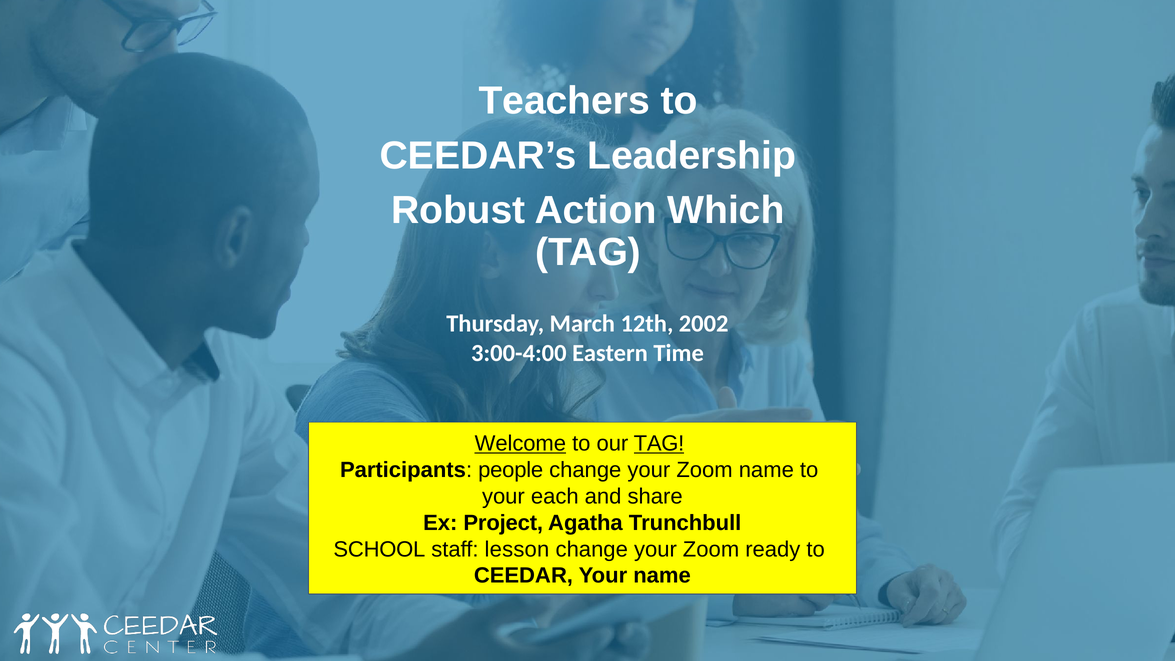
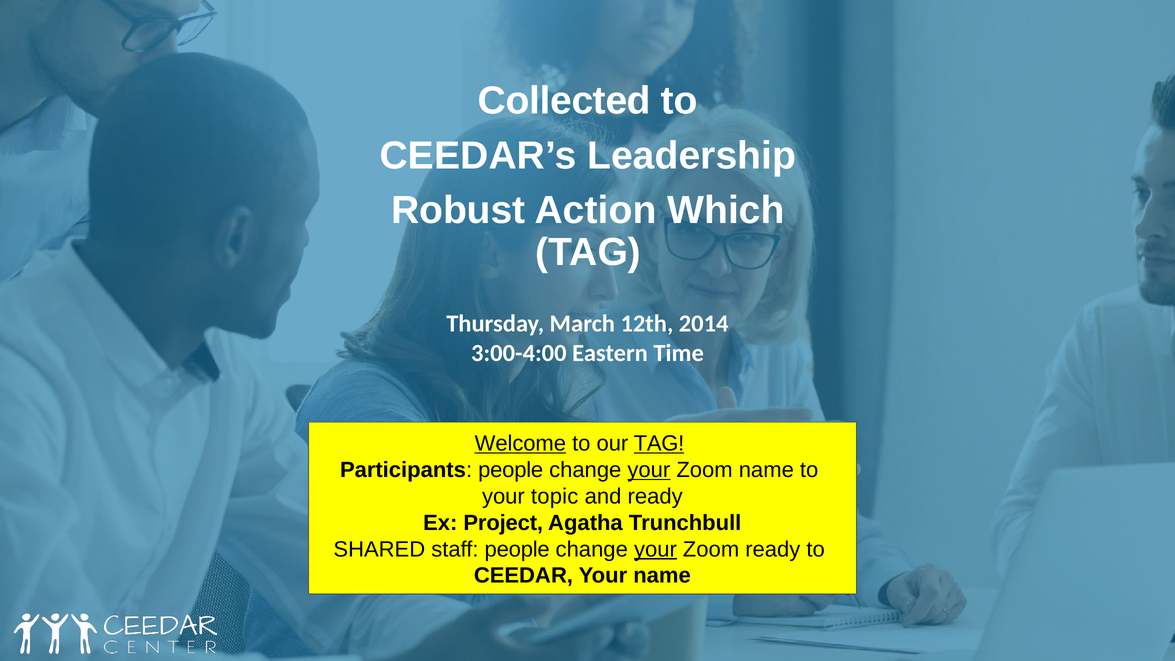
Teachers: Teachers -> Collected
2002: 2002 -> 2014
your at (649, 470) underline: none -> present
each: each -> topic
and share: share -> ready
SCHOOL: SCHOOL -> SHARED
staff lesson: lesson -> people
your at (655, 549) underline: none -> present
